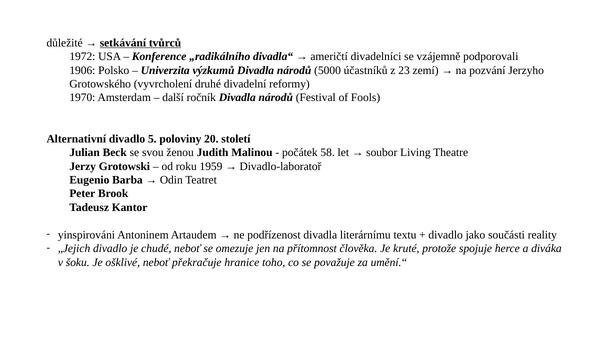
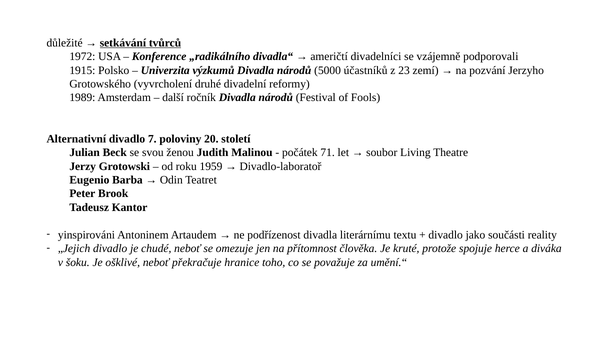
1906: 1906 -> 1915
1970: 1970 -> 1989
5: 5 -> 7
58: 58 -> 71
